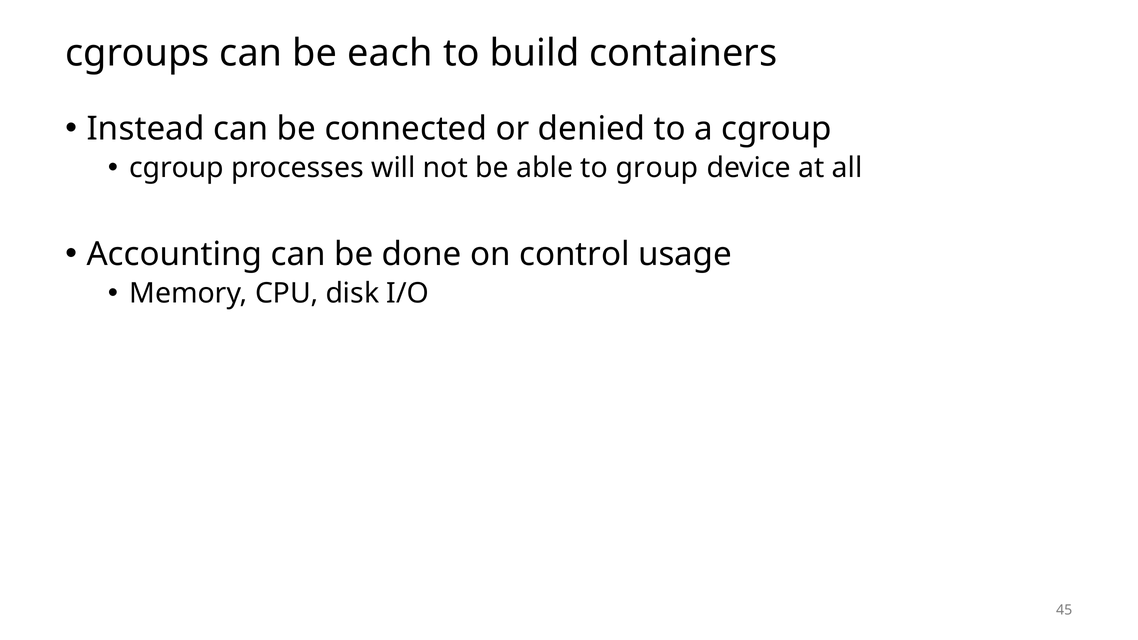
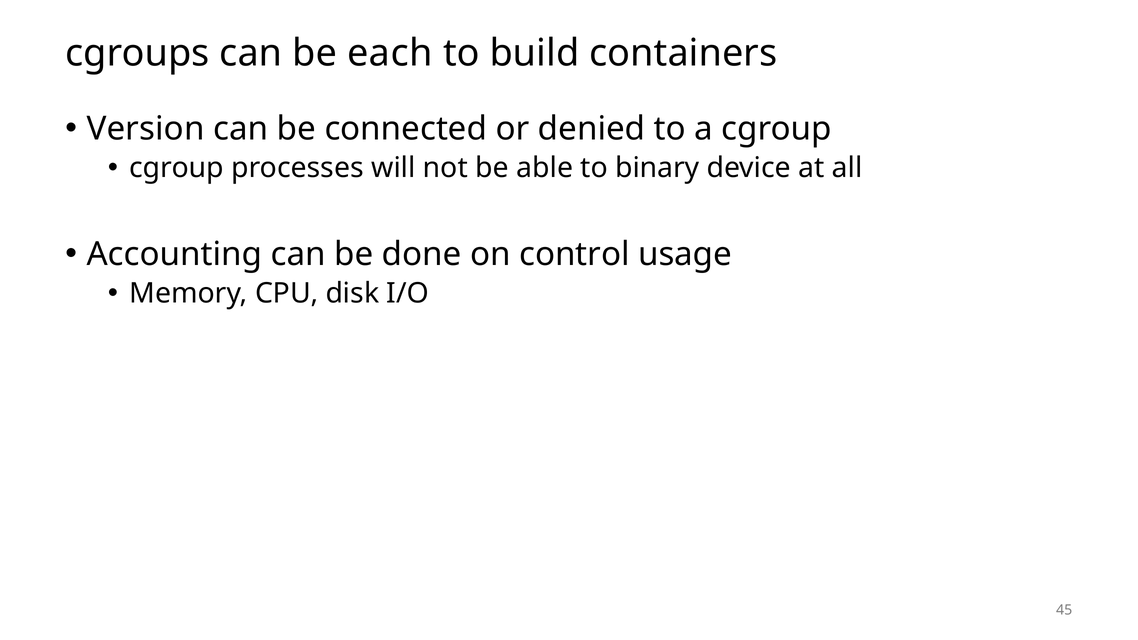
Instead: Instead -> Version
group: group -> binary
